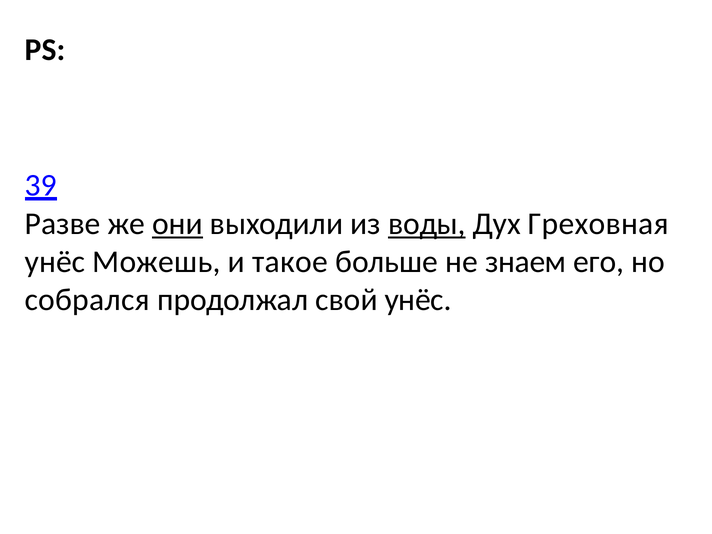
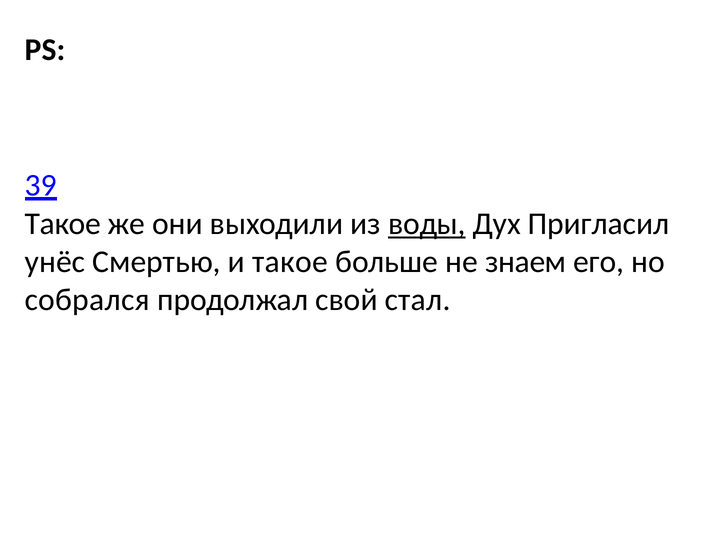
Разве at (63, 224): Разве -> Такое
они underline: present -> none
Греховная: Греховная -> Пригласил
Можешь: Можешь -> Смертью
свой унёс: унёс -> стал
